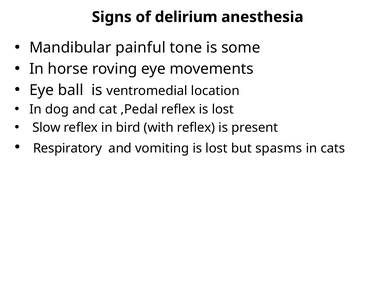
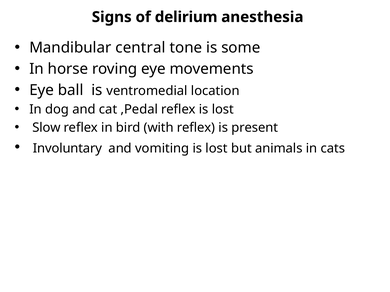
painful: painful -> central
Respiratory: Respiratory -> Involuntary
spasms: spasms -> animals
